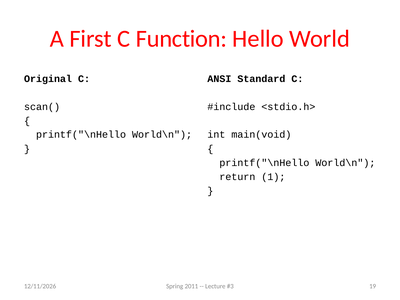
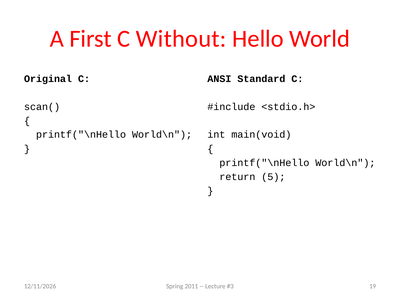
Function: Function -> Without
1: 1 -> 5
